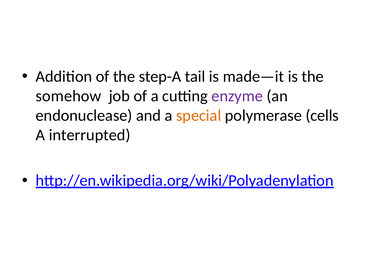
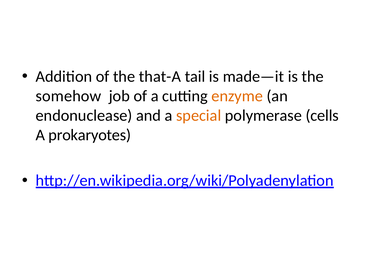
step-A: step-A -> that-A
enzyme colour: purple -> orange
interrupted: interrupted -> prokaryotes
